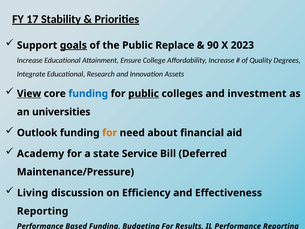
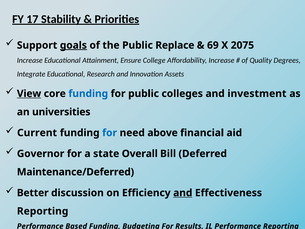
90: 90 -> 69
2023: 2023 -> 2075
public at (144, 94) underline: present -> none
Outlook: Outlook -> Current
for at (110, 133) colour: orange -> blue
about: about -> above
Academy: Academy -> Governor
Service: Service -> Overall
Maintenance/Pressure: Maintenance/Pressure -> Maintenance/Deferred
Living: Living -> Better
and at (183, 193) underline: none -> present
